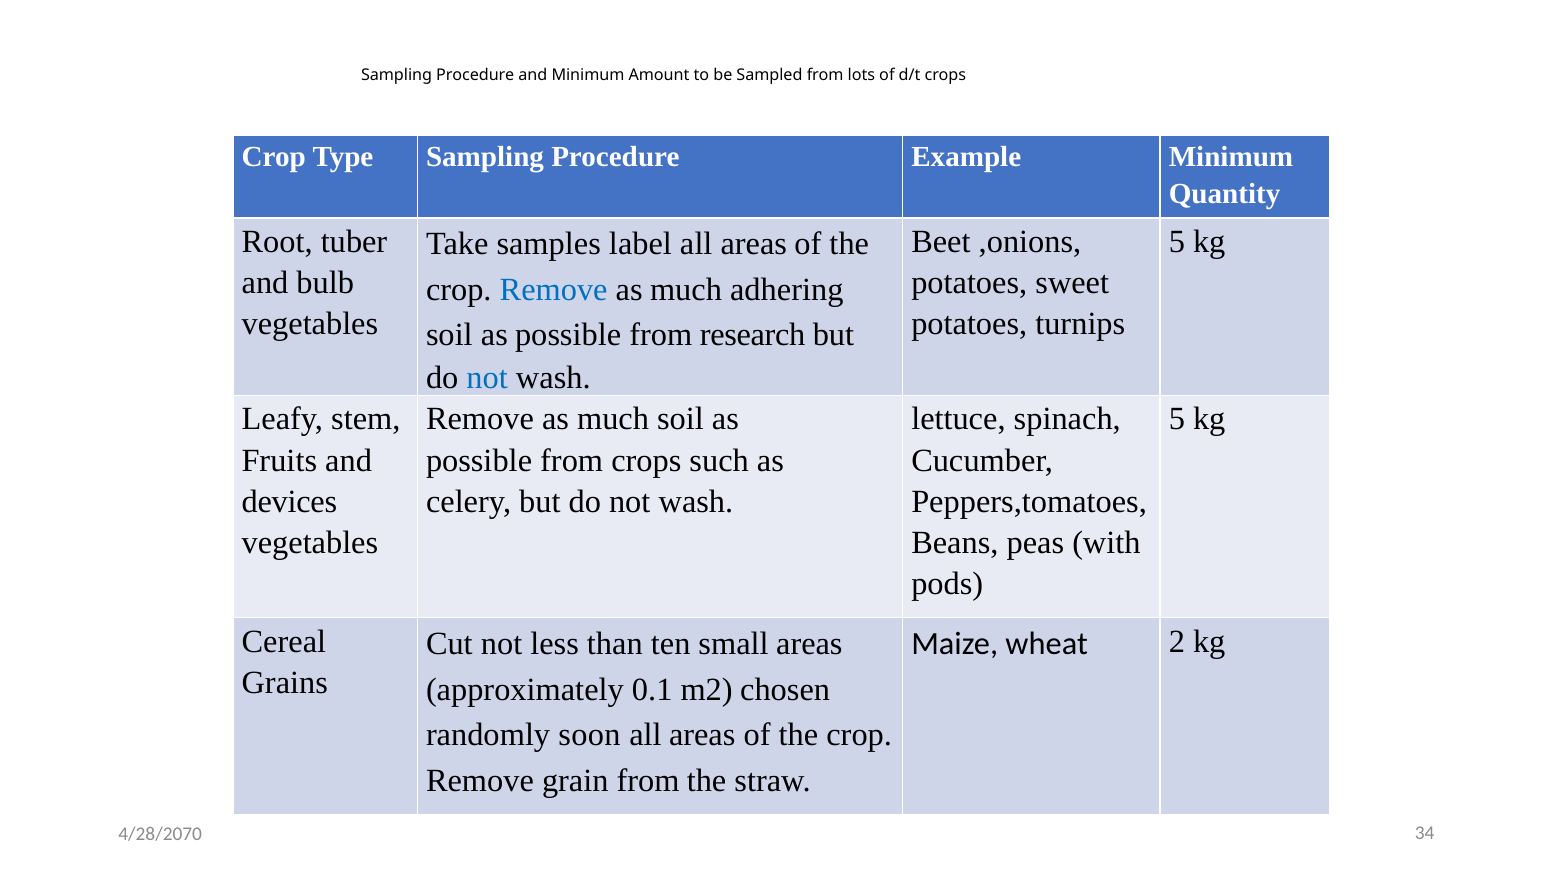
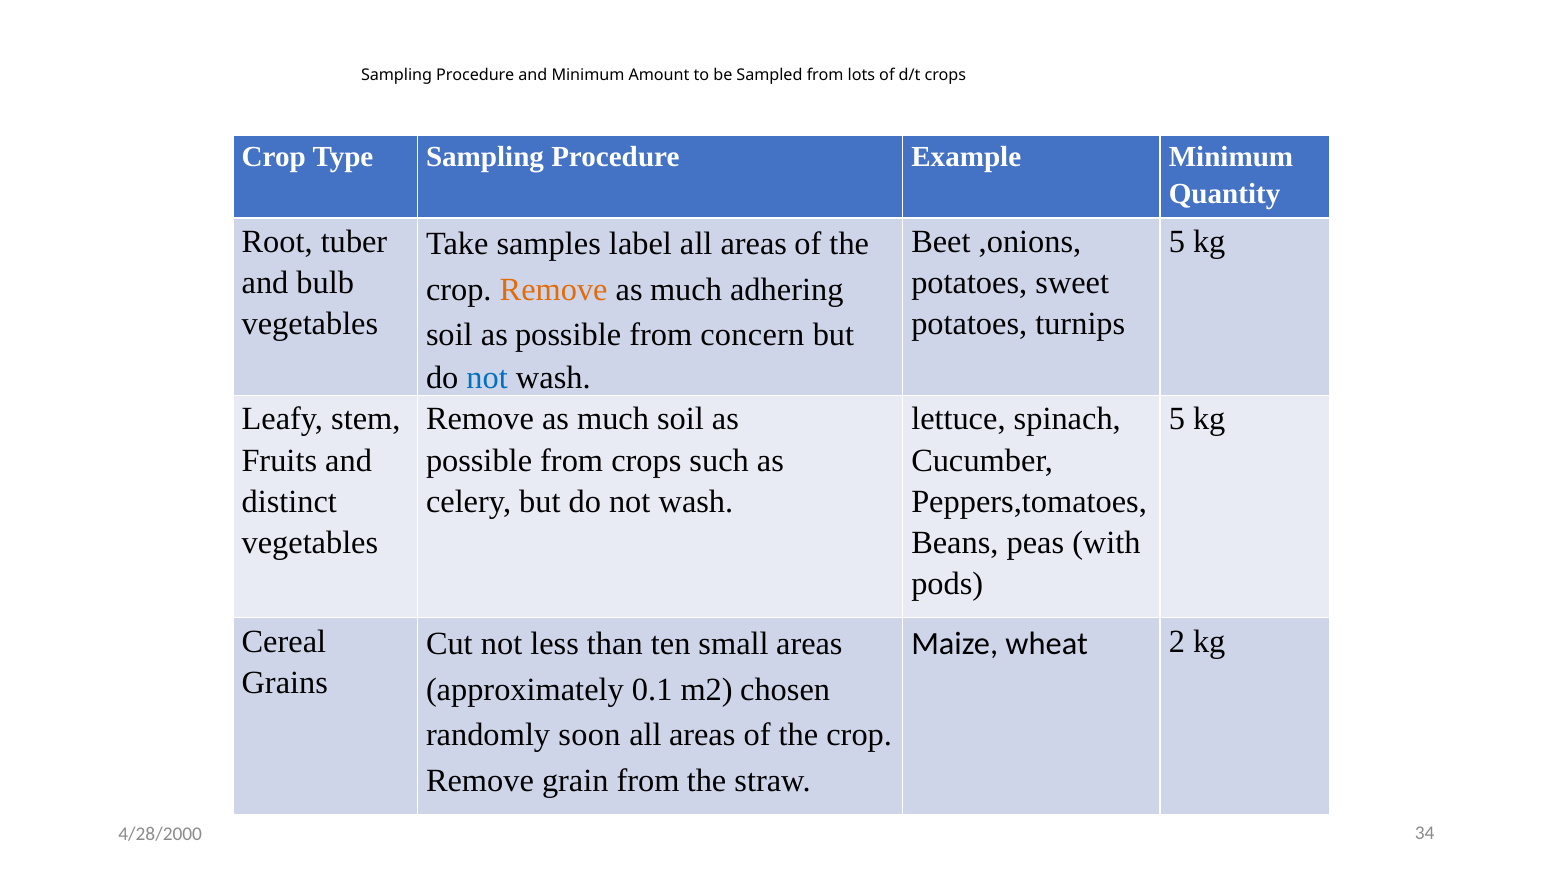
Remove at (554, 290) colour: blue -> orange
research: research -> concern
devices: devices -> distinct
4/28/2070: 4/28/2070 -> 4/28/2000
